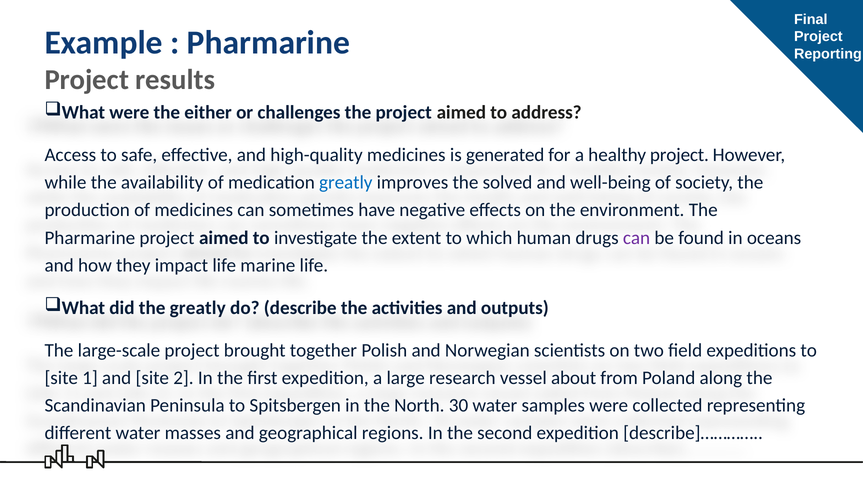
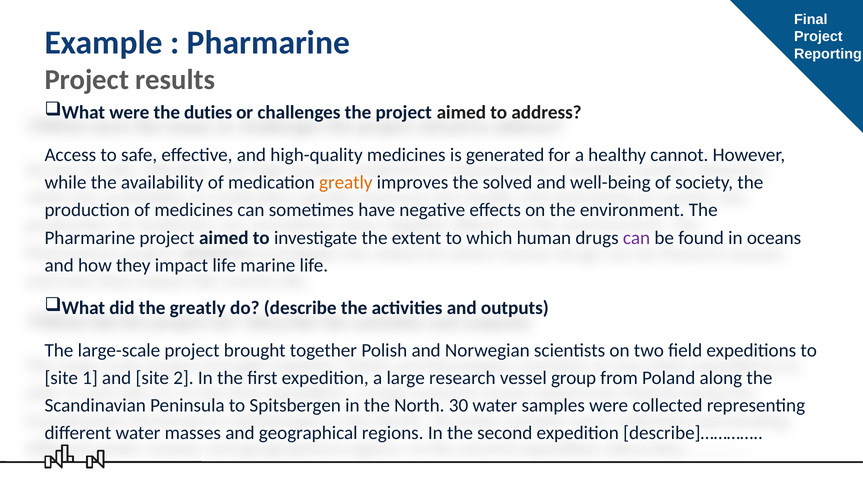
either: either -> duties
healthy project: project -> cannot
greatly at (346, 183) colour: blue -> orange
about: about -> group
